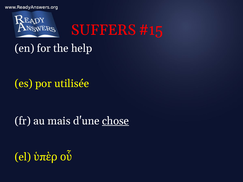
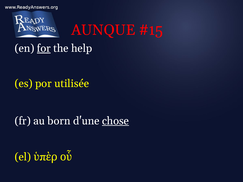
SUFFERS: SUFFERS -> AUNQUE
for underline: none -> present
mais: mais -> born
